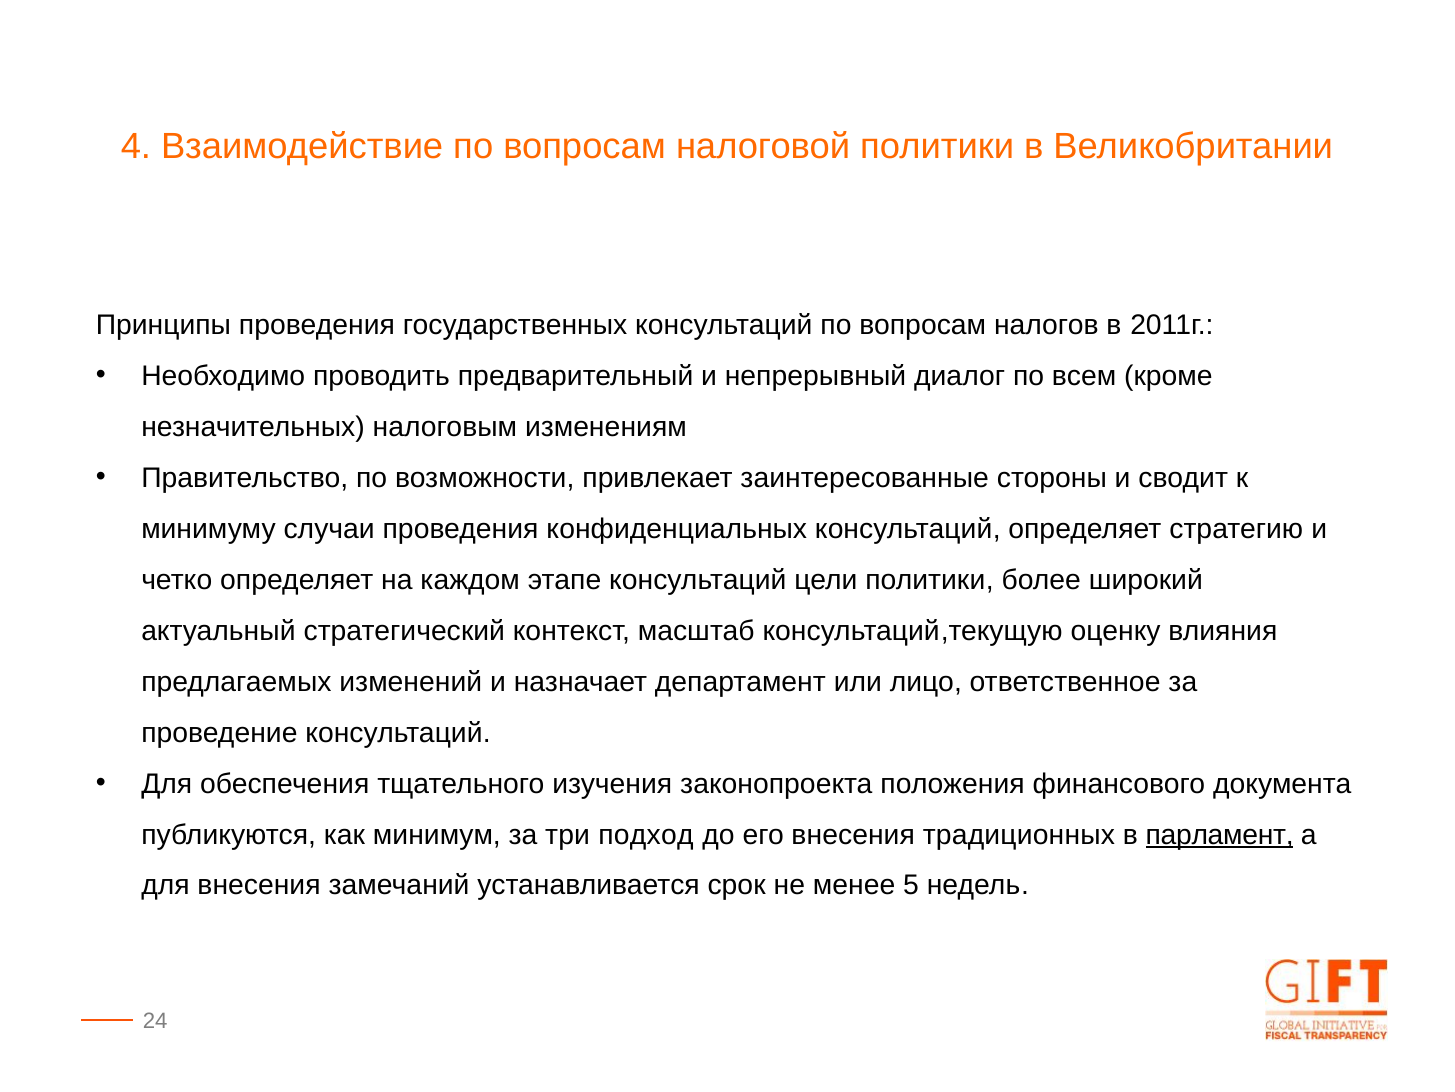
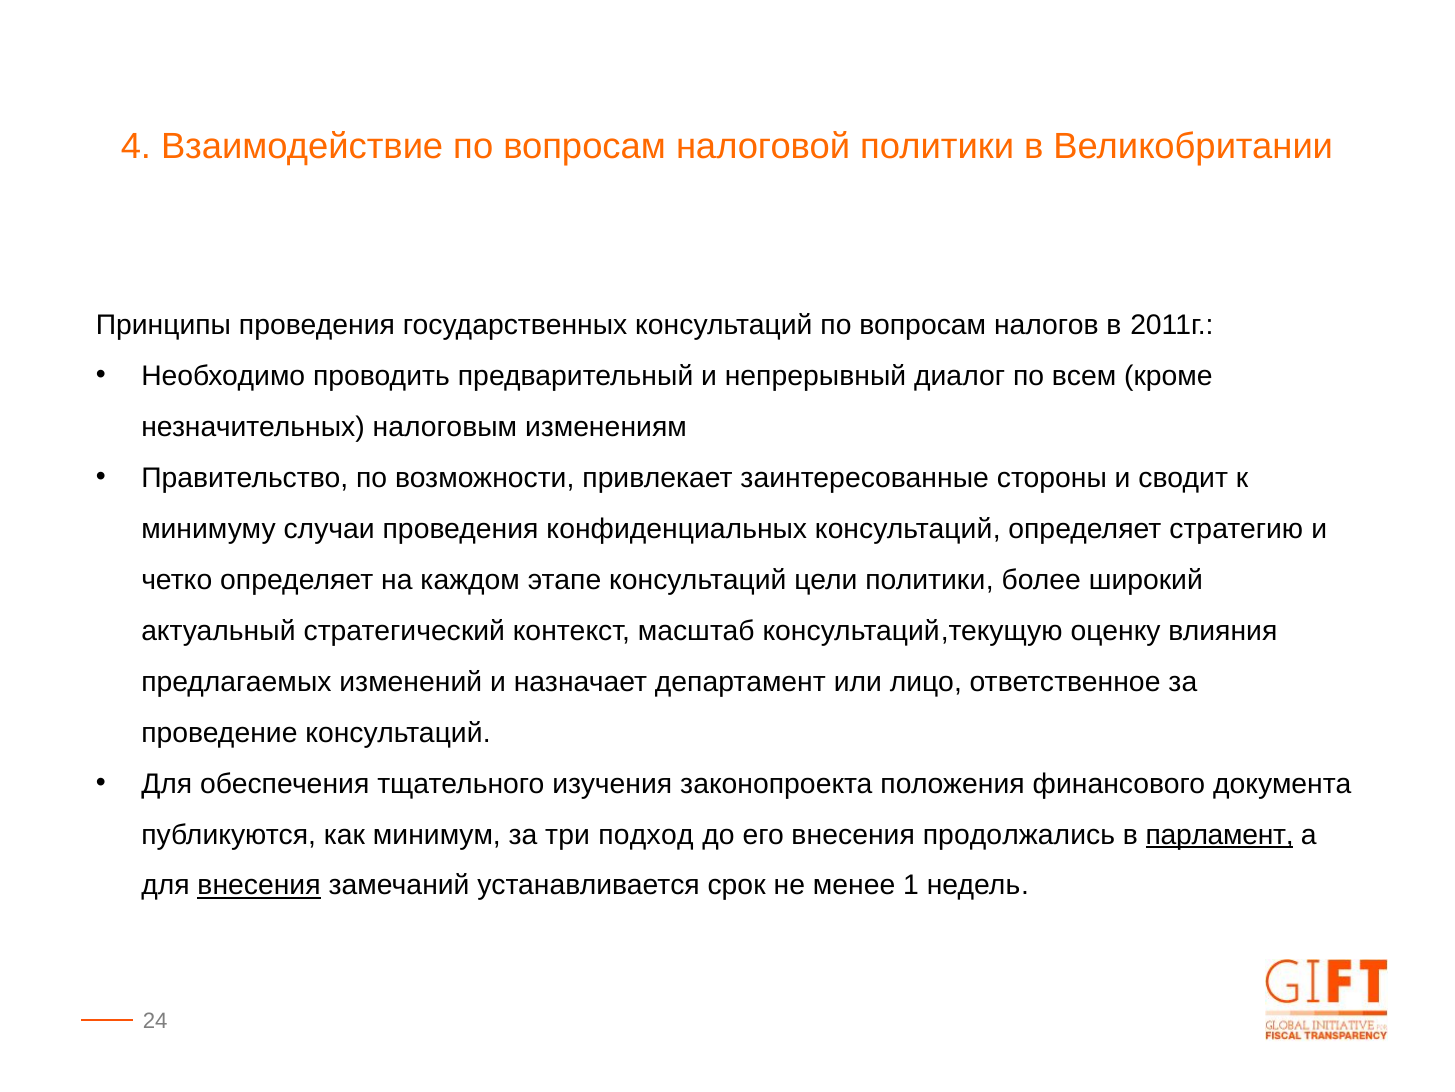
традиционных: традиционных -> продолжались
внесения at (259, 885) underline: none -> present
5: 5 -> 1
